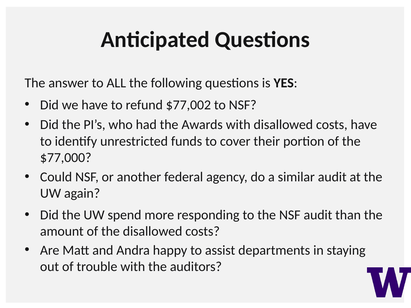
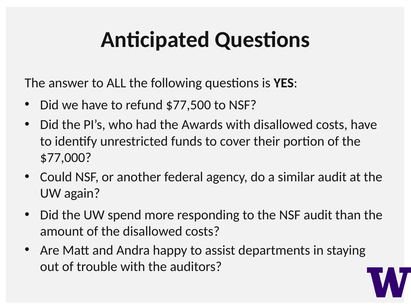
$77,002: $77,002 -> $77,500
